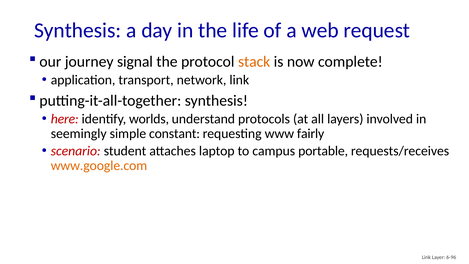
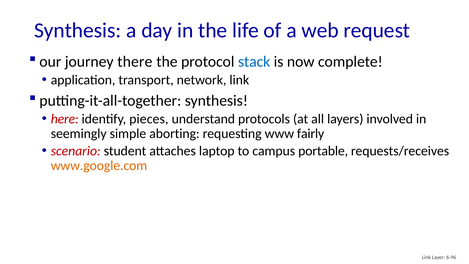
signal: signal -> there
stack colour: orange -> blue
worlds: worlds -> pieces
constant: constant -> aborting
